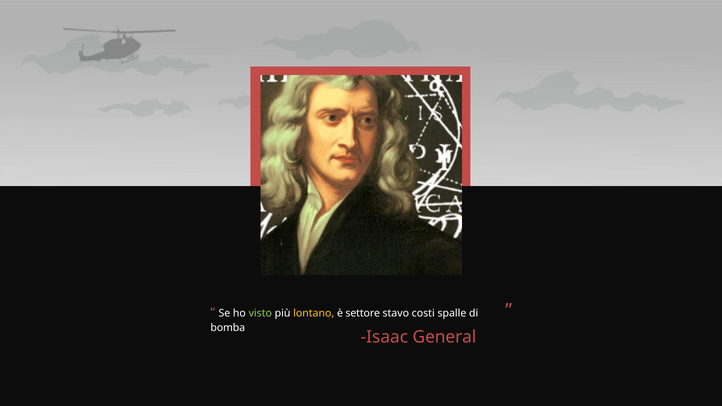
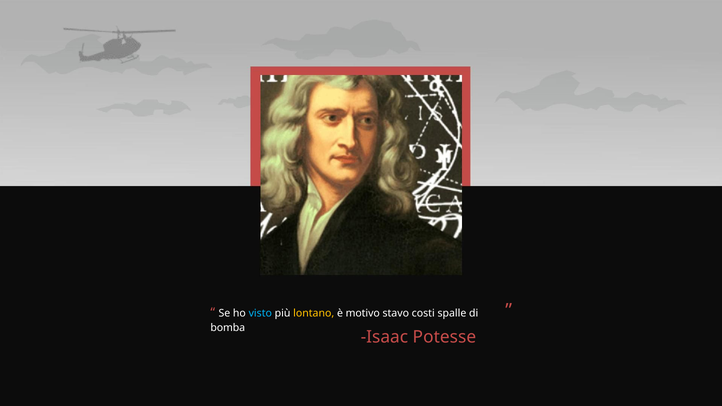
visto colour: light green -> light blue
settore: settore -> motivo
General: General -> Potesse
